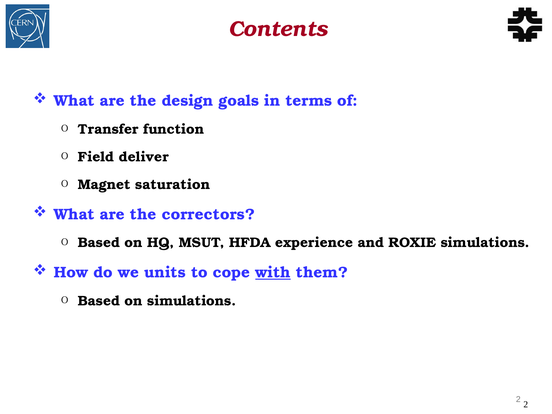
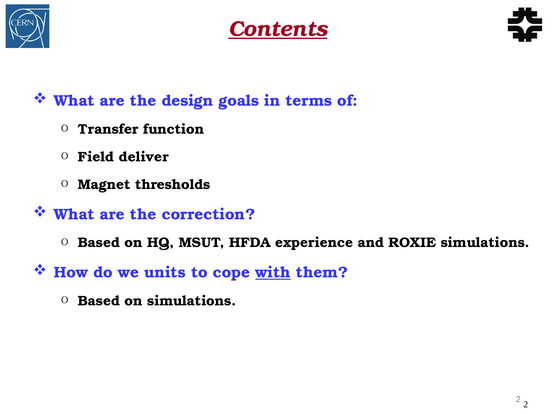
Contents underline: none -> present
saturation: saturation -> thresholds
correctors: correctors -> correction
